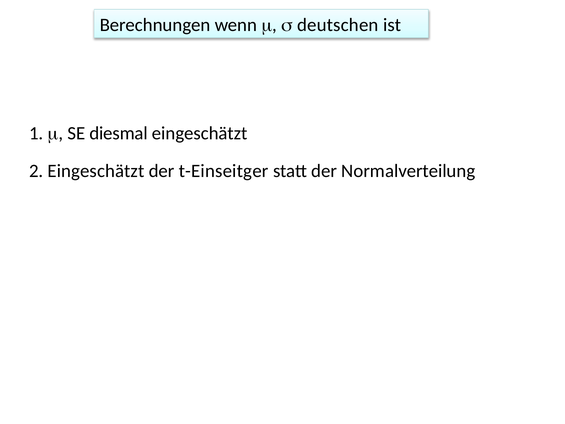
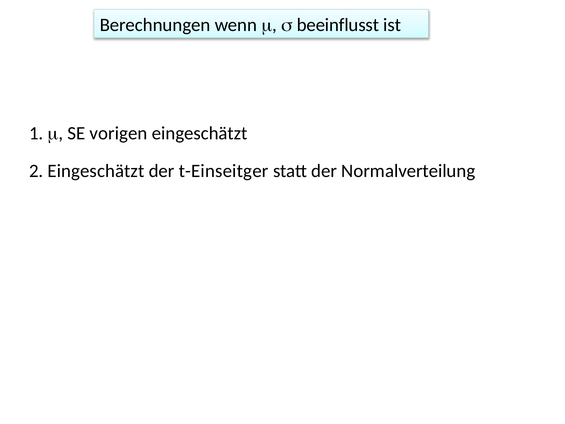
deutschen: deutschen -> beeinflusst
diesmal: diesmal -> vorigen
